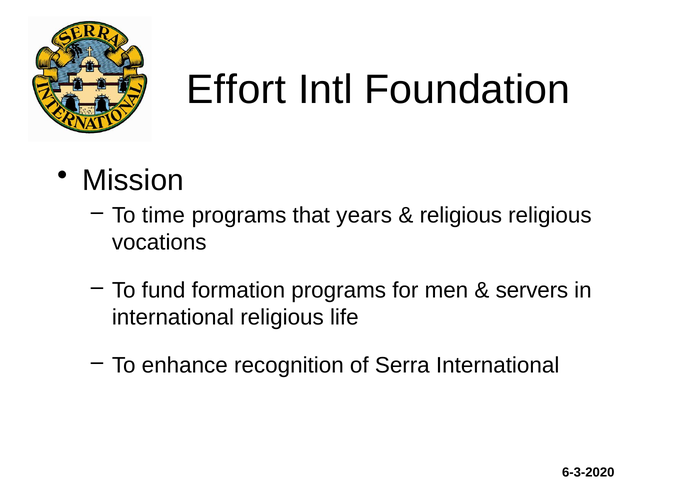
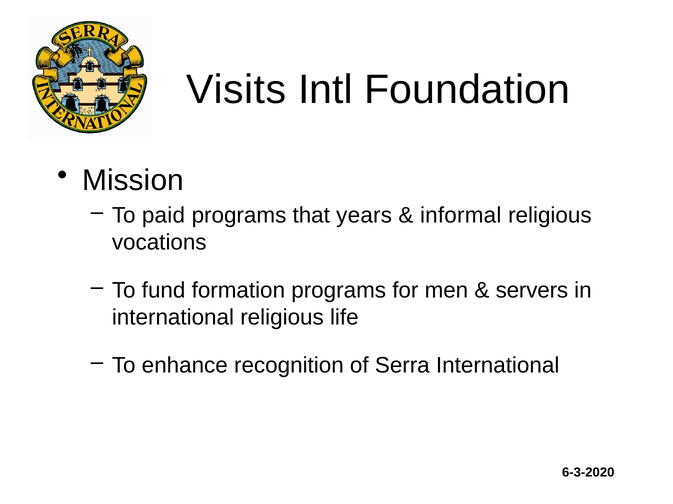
Effort: Effort -> Visits
time: time -> paid
religious at (461, 216): religious -> informal
